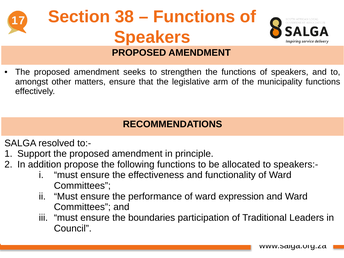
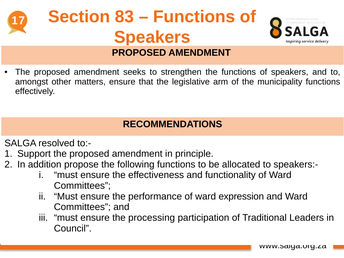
38: 38 -> 83
boundaries: boundaries -> processing
